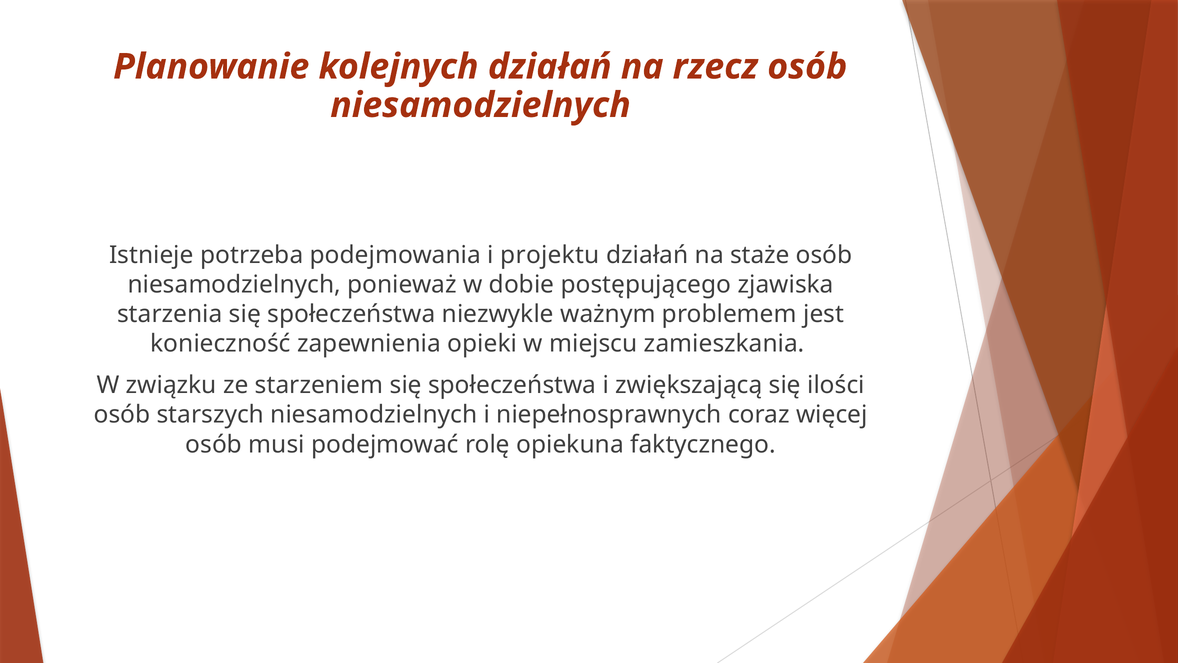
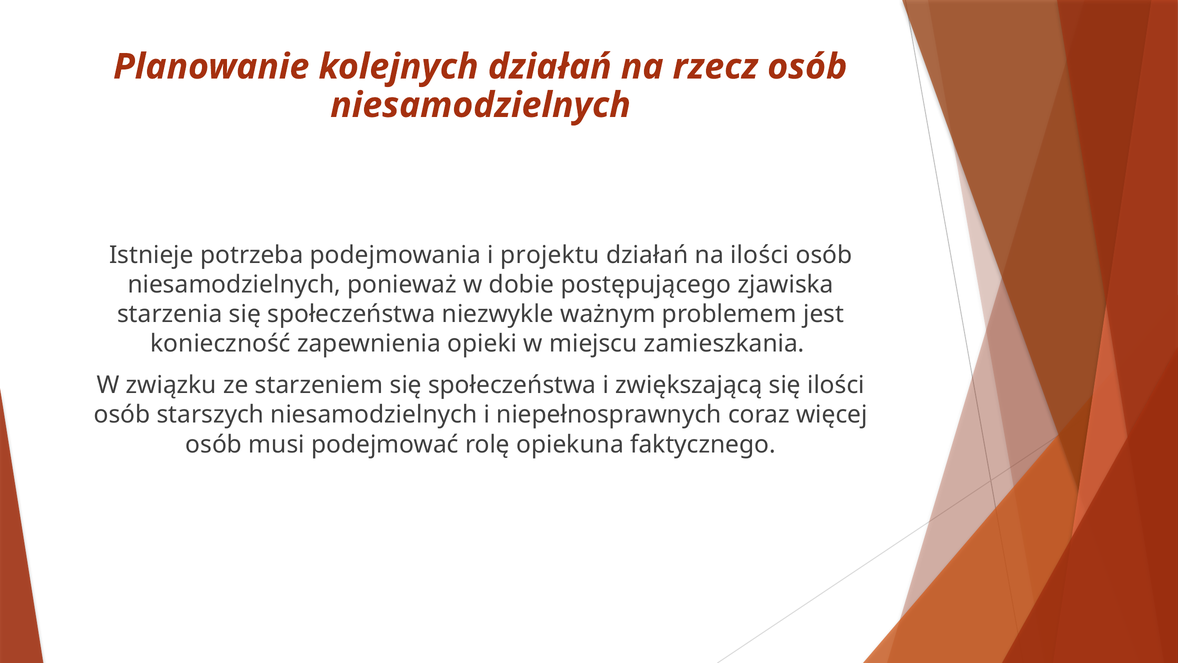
na staże: staże -> ilości
